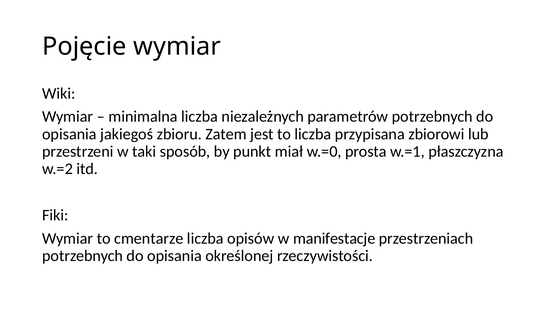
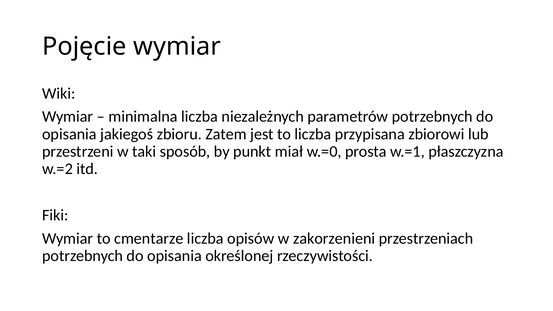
manifestacje: manifestacje -> zakorzenieni
